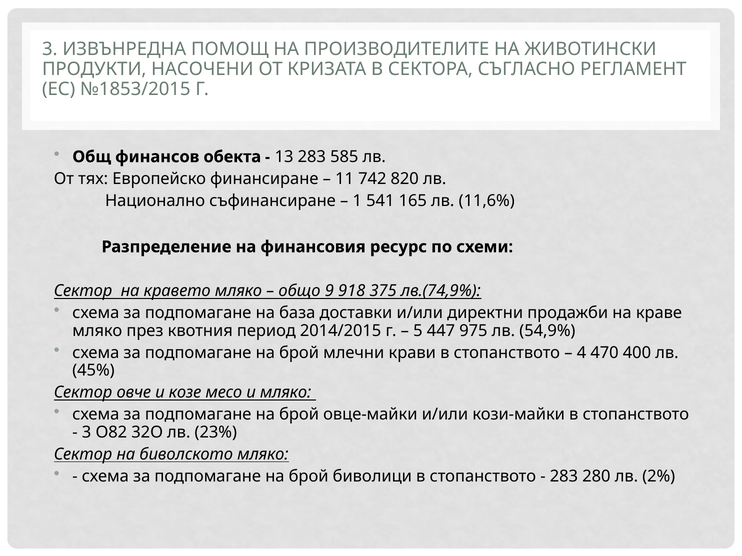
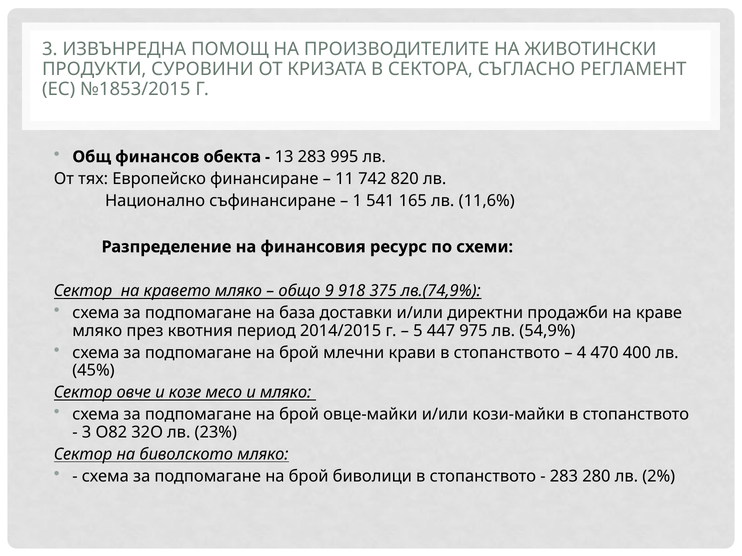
НАСОЧЕНИ: НАСОЧЕНИ -> СУРОВИНИ
585: 585 -> 995
